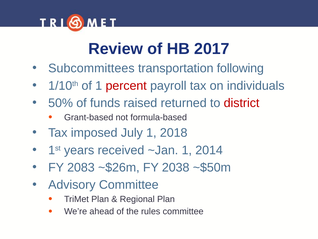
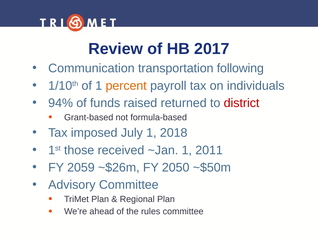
Subcommittees: Subcommittees -> Communication
percent colour: red -> orange
50%: 50% -> 94%
years: years -> those
2014: 2014 -> 2011
2083: 2083 -> 2059
2038: 2038 -> 2050
